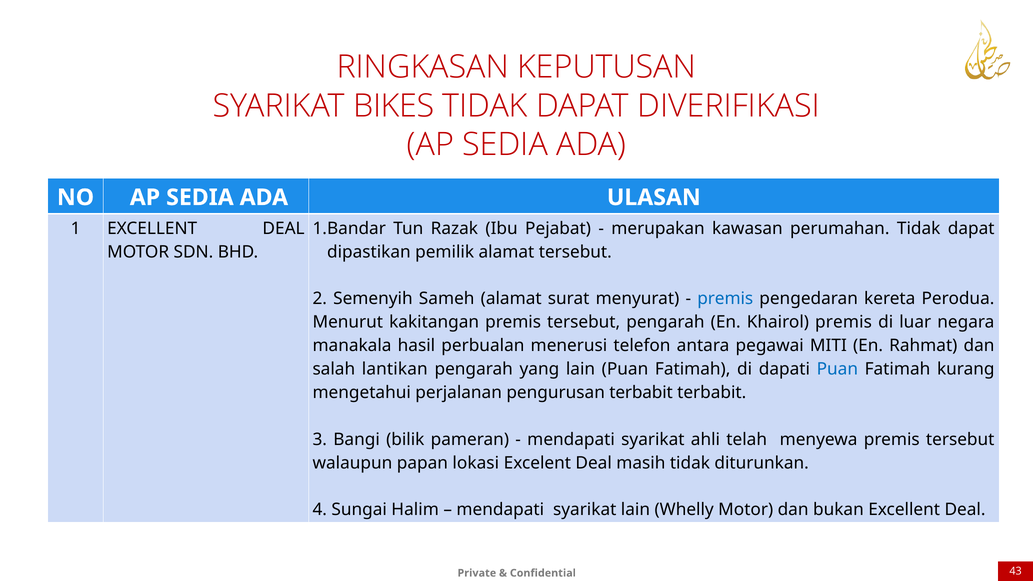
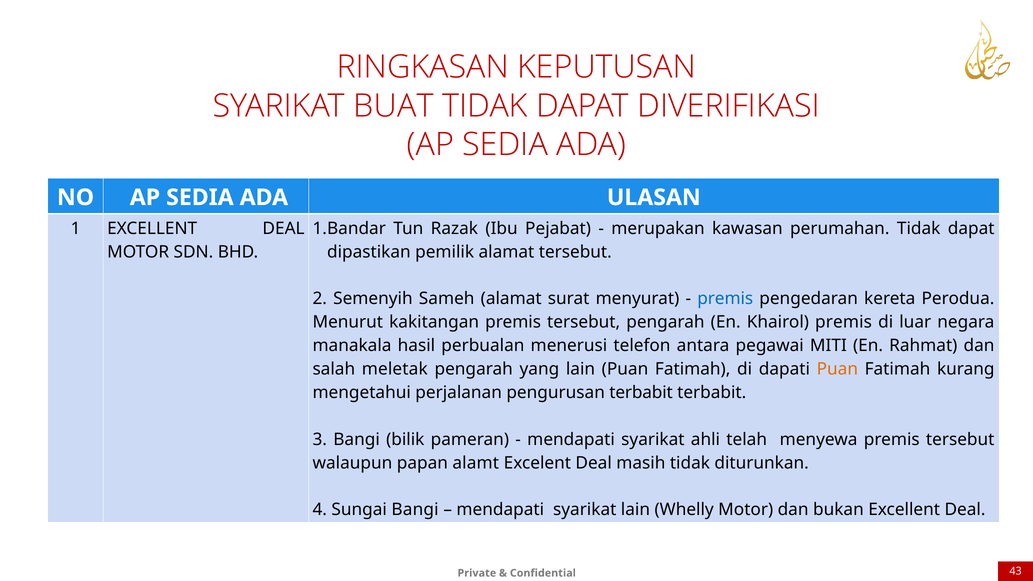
BIKES: BIKES -> BUAT
lantikan: lantikan -> meletak
Puan at (837, 369) colour: blue -> orange
lokasi: lokasi -> alamt
Sungai Halim: Halim -> Bangi
